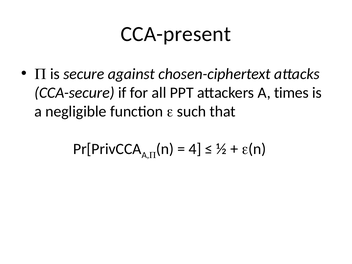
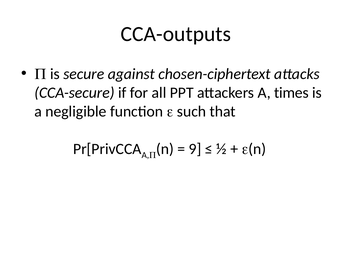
CCA-present: CCA-present -> CCA-outputs
4: 4 -> 9
